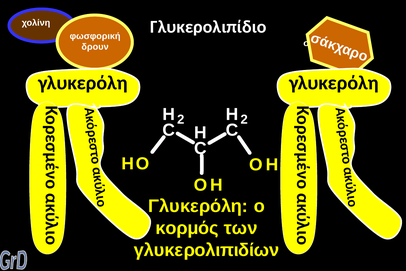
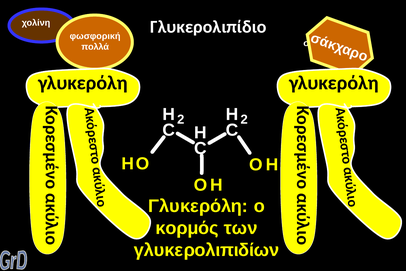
δρουν: δρουν -> πολλά
